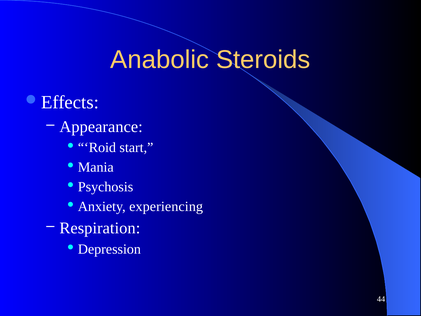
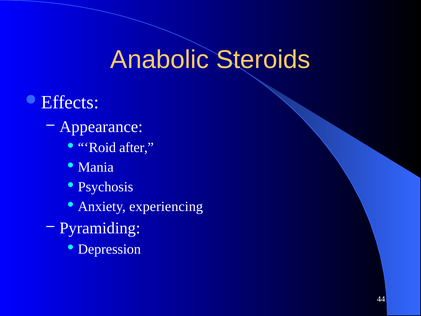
start: start -> after
Respiration: Respiration -> Pyramiding
